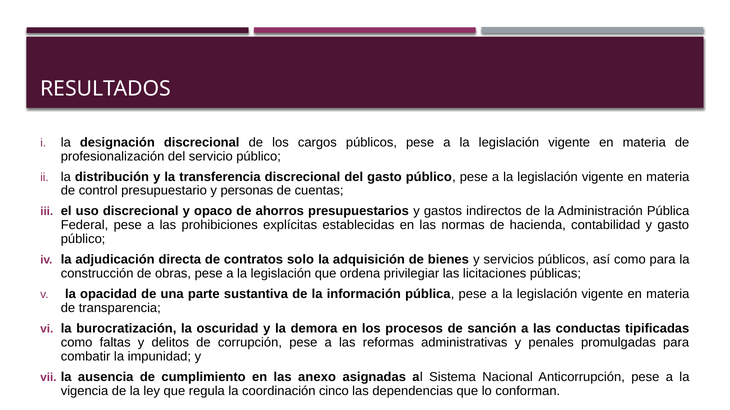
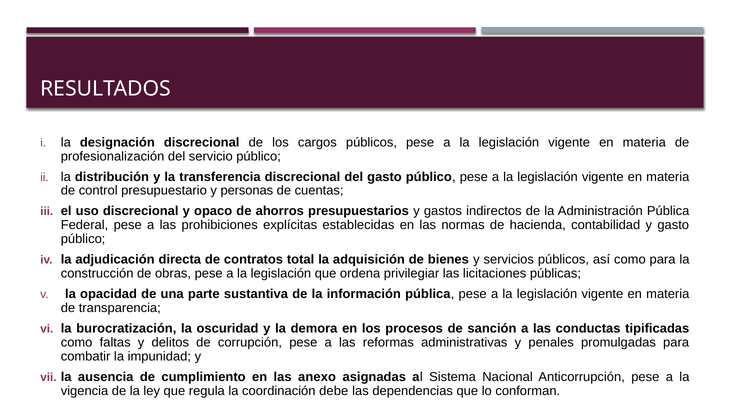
solo: solo -> total
cinco: cinco -> debe
